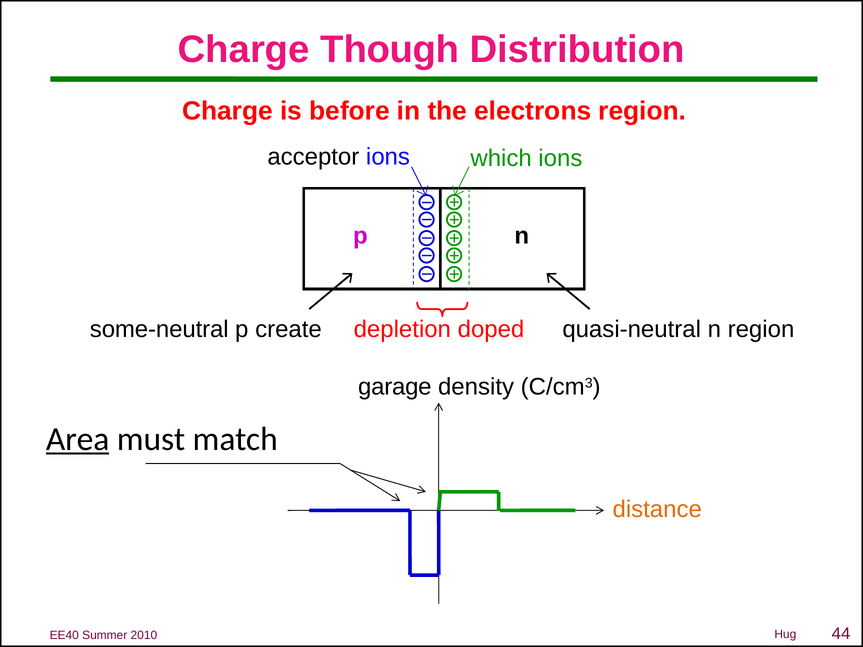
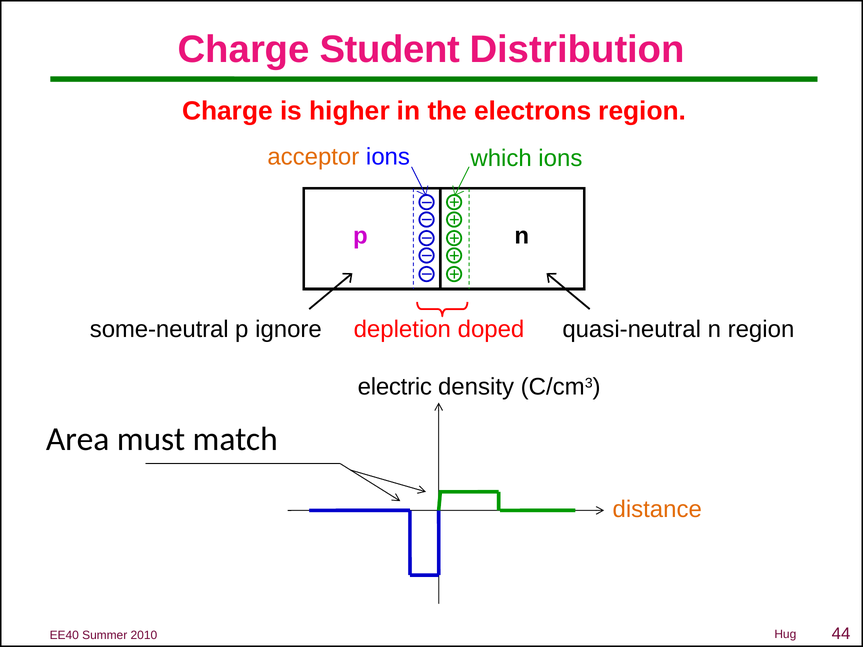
Though: Though -> Student
before: before -> higher
acceptor colour: black -> orange
create: create -> ignore
garage: garage -> electric
Area underline: present -> none
